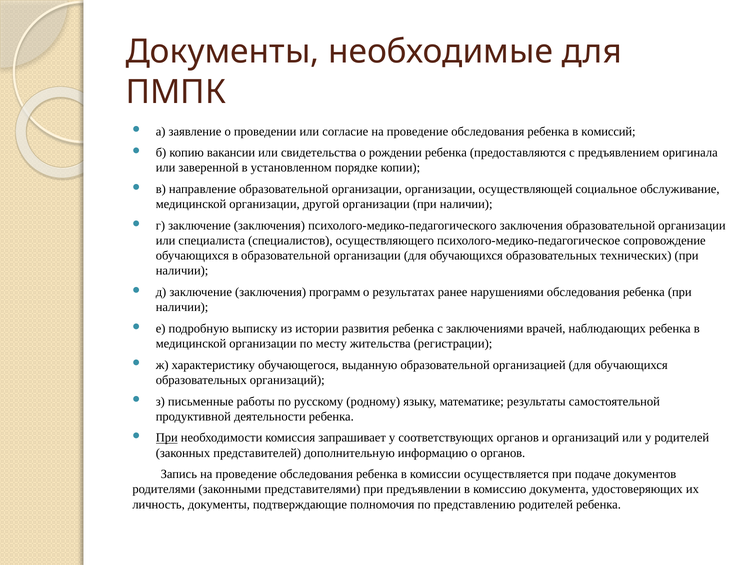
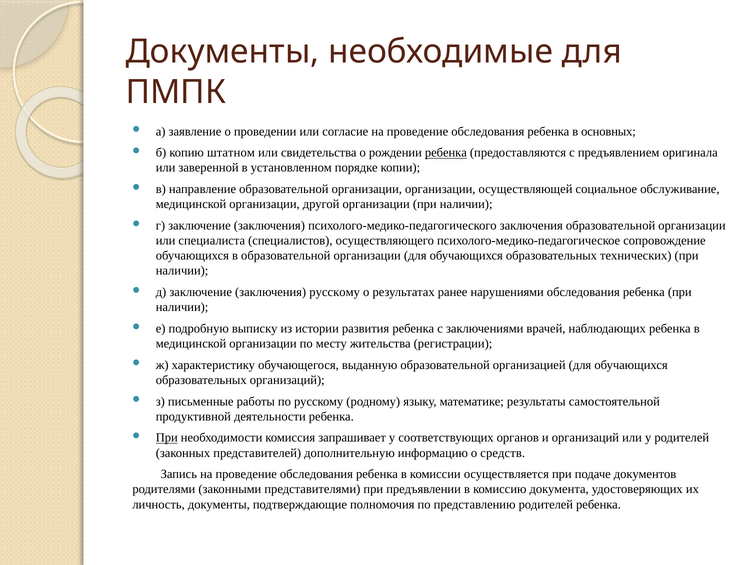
комиссий: комиссий -> основных
вакансии: вакансии -> штатном
ребенка at (446, 153) underline: none -> present
заключения программ: программ -> русскому
о органов: органов -> средств
